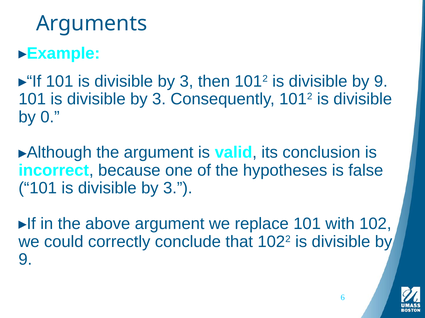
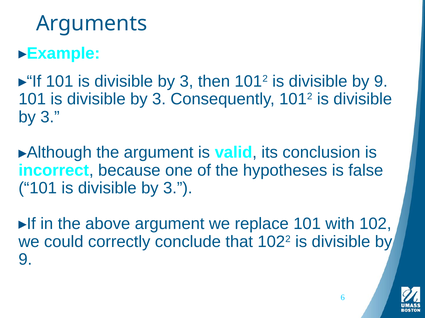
0 at (50, 117): 0 -> 3
